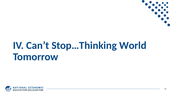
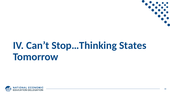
World: World -> States
